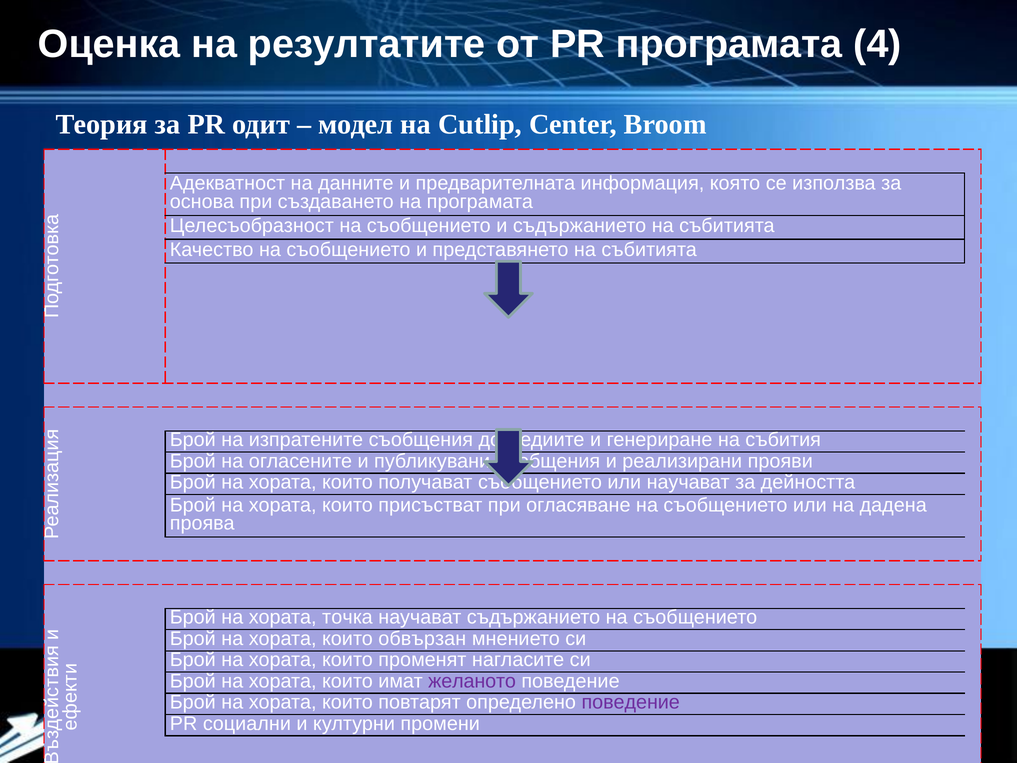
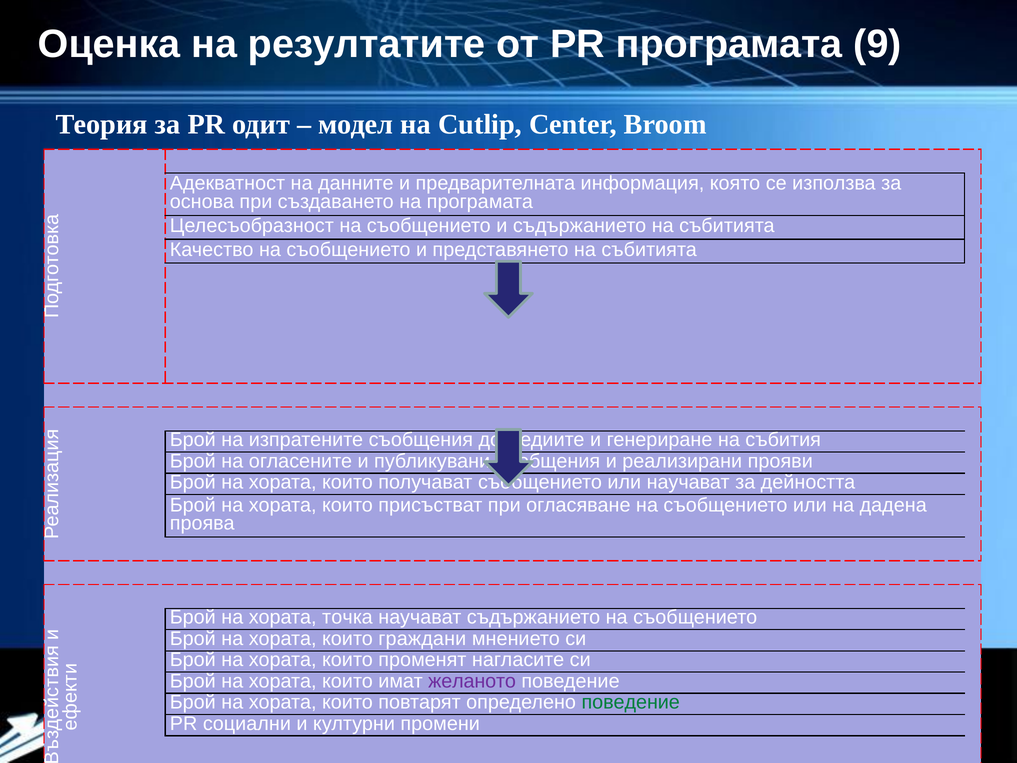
4: 4 -> 9
обвързан: обвързан -> граждани
поведение at (631, 702) colour: purple -> green
